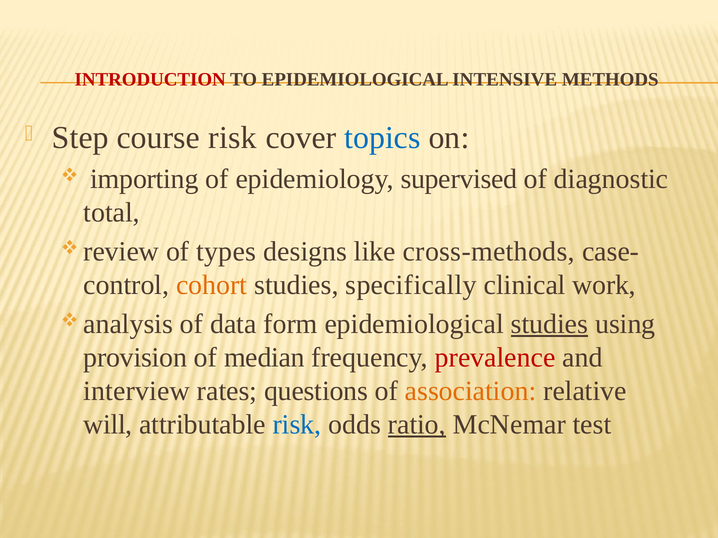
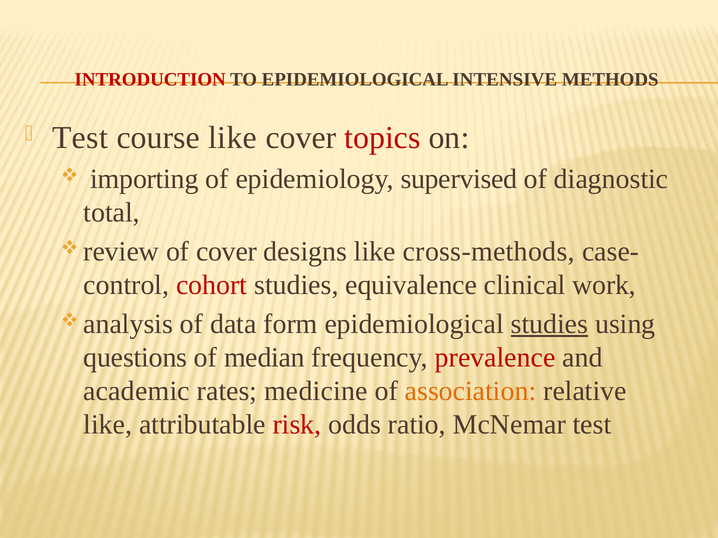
Step at (80, 138): Step -> Test
course risk: risk -> like
topics colour: blue -> red
of types: types -> cover
cohort colour: orange -> red
specifically: specifically -> equivalence
provision: provision -> questions
interview: interview -> academic
questions: questions -> medicine
will at (108, 425): will -> like
risk at (297, 425) colour: blue -> red
ratio underline: present -> none
